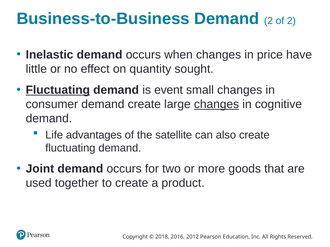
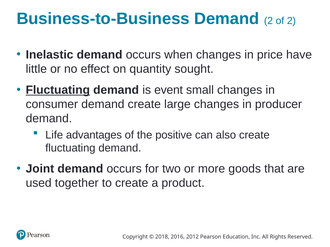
changes at (217, 104) underline: present -> none
cognitive: cognitive -> producer
satellite: satellite -> positive
